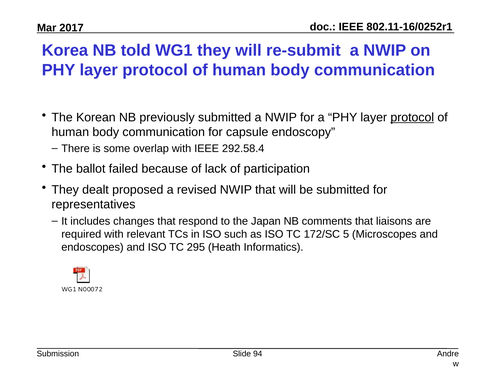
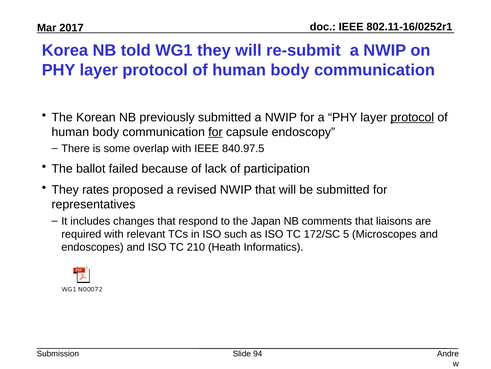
for at (215, 132) underline: none -> present
292.58.4: 292.58.4 -> 840.97.5
dealt: dealt -> rates
295: 295 -> 210
